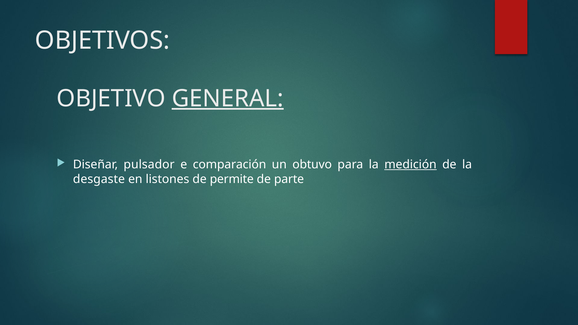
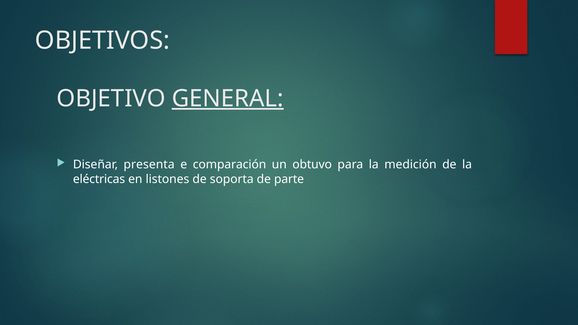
pulsador: pulsador -> presenta
medición underline: present -> none
desgaste: desgaste -> eléctricas
permite: permite -> soporta
